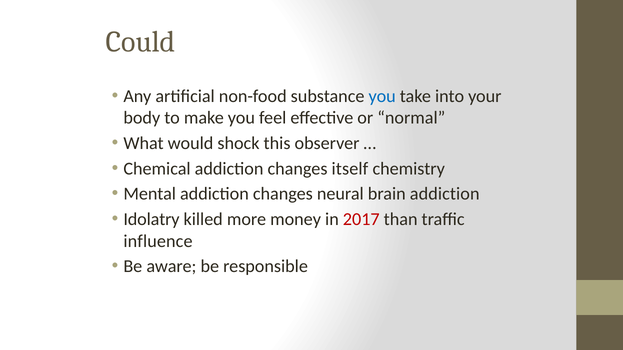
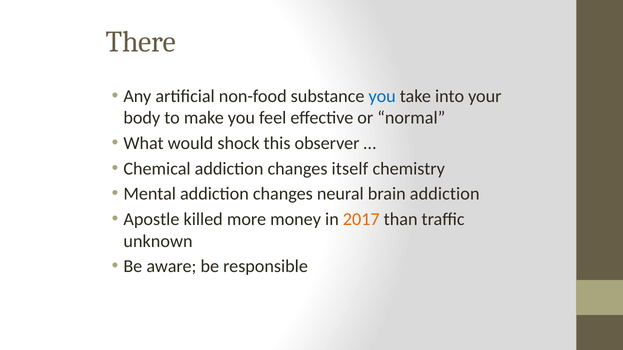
Could: Could -> There
Idolatry: Idolatry -> Apostle
2017 colour: red -> orange
influence: influence -> unknown
